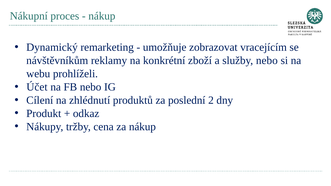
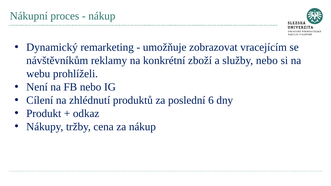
Účet: Účet -> Není
2: 2 -> 6
